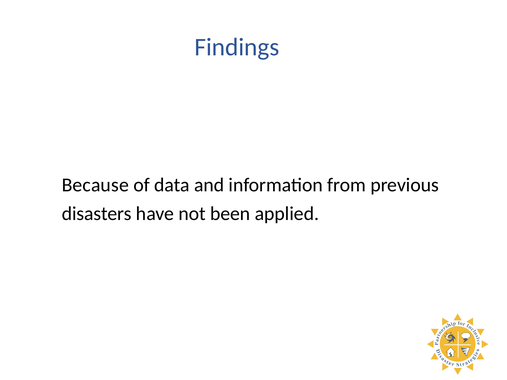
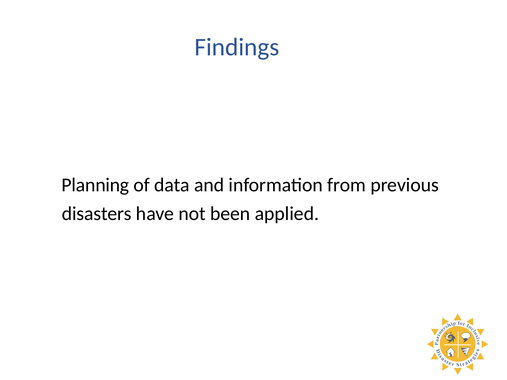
Because: Because -> Planning
